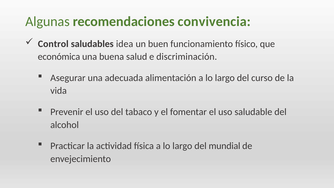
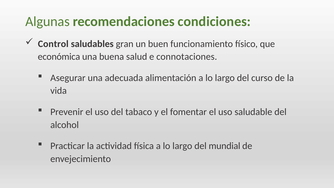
convivencia: convivencia -> condiciones
idea: idea -> gran
discriminación: discriminación -> connotaciones
